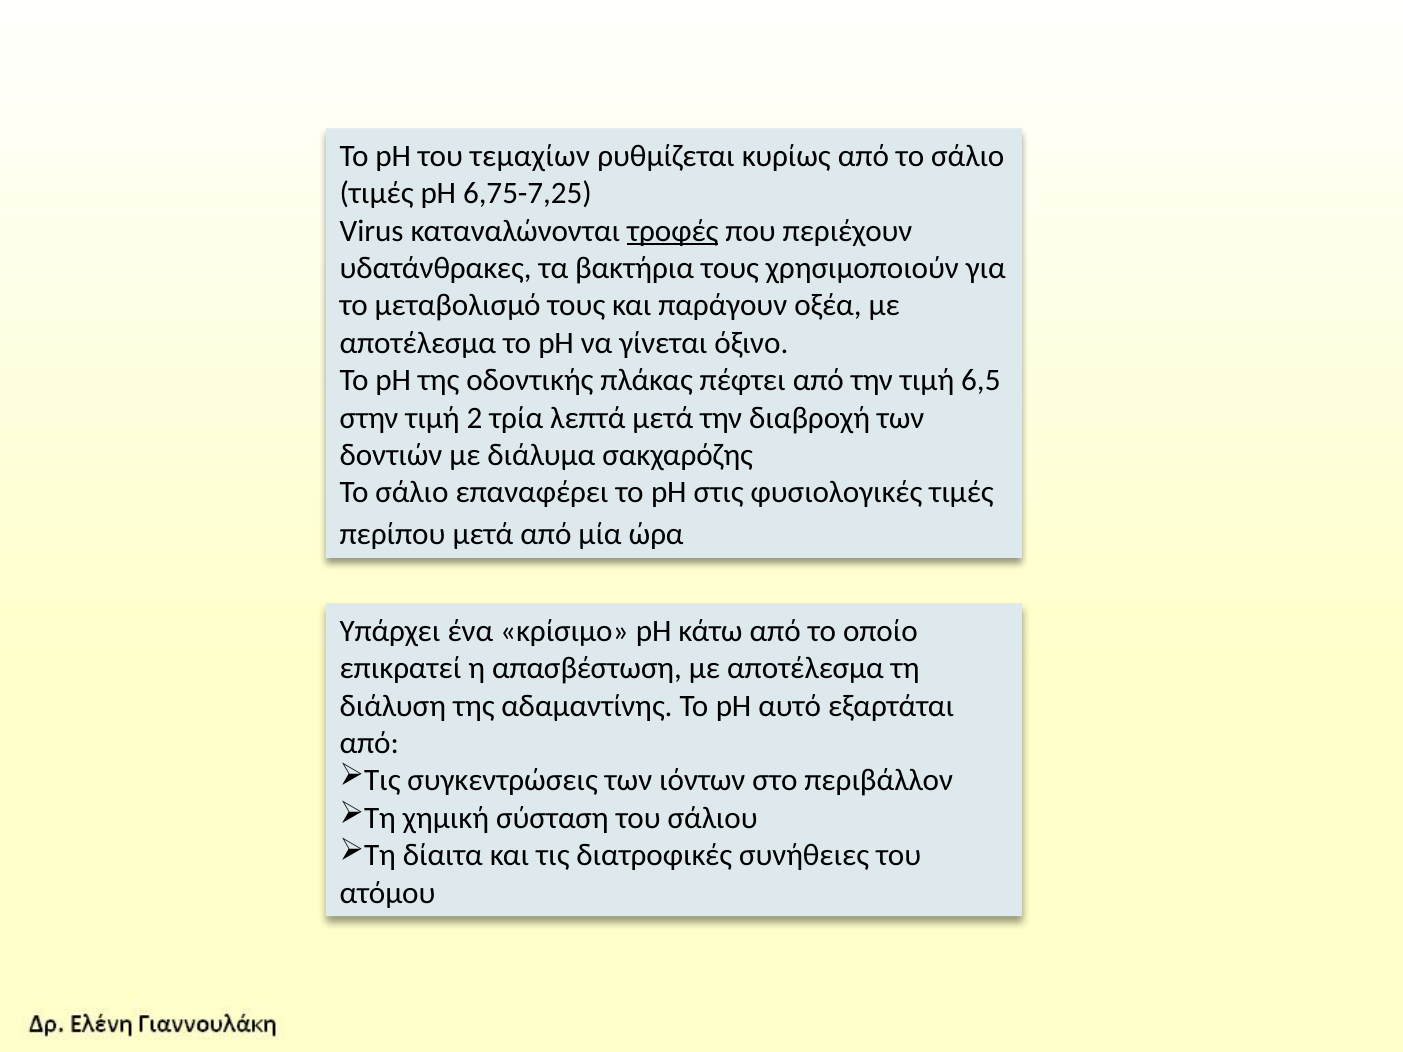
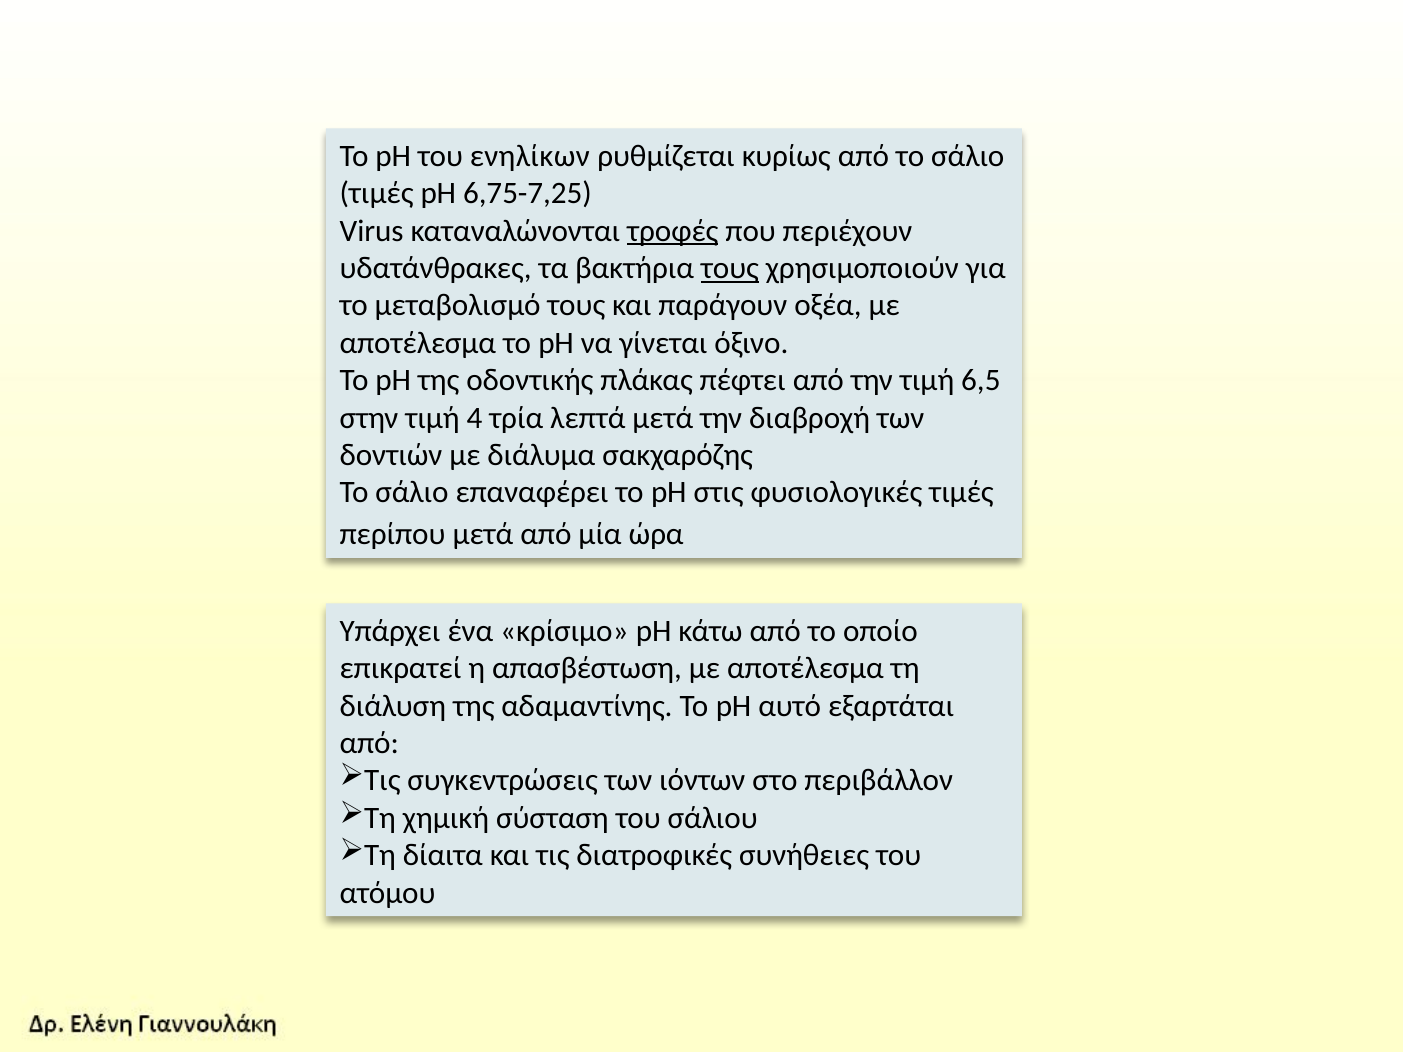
τεμαχίων: τεμαχίων -> ενηλίκων
τους at (730, 268) underline: none -> present
2: 2 -> 4
